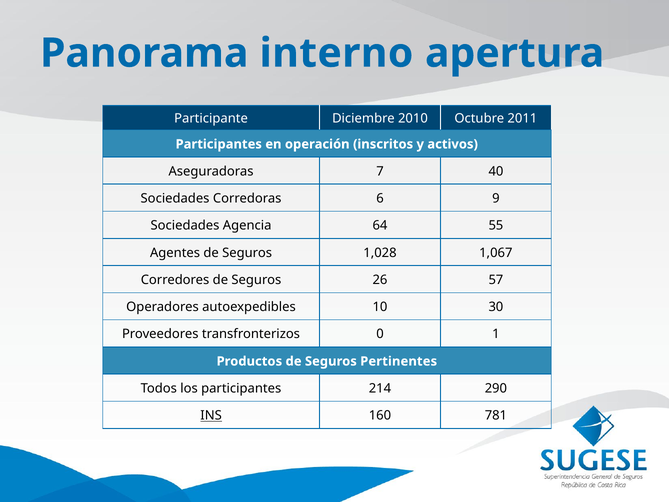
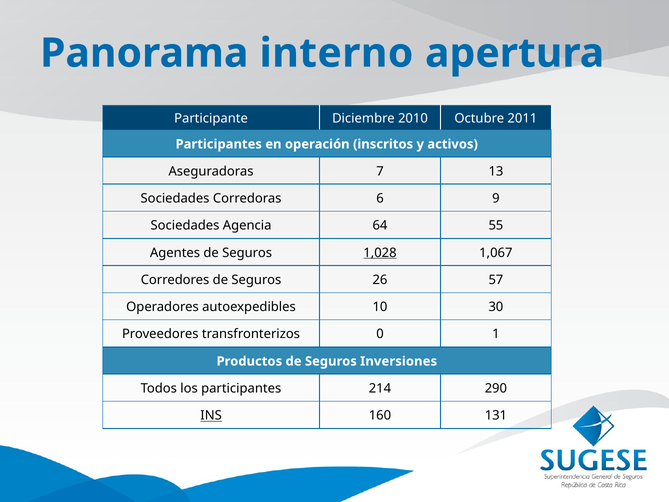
40: 40 -> 13
1,028 underline: none -> present
Pertinentes: Pertinentes -> Inversiones
781: 781 -> 131
